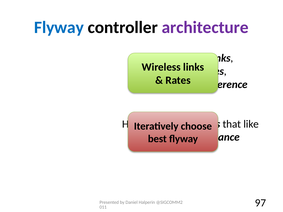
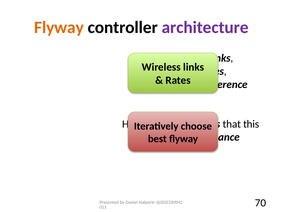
Flyway at (59, 27) colour: blue -> orange
like: like -> this
97: 97 -> 70
